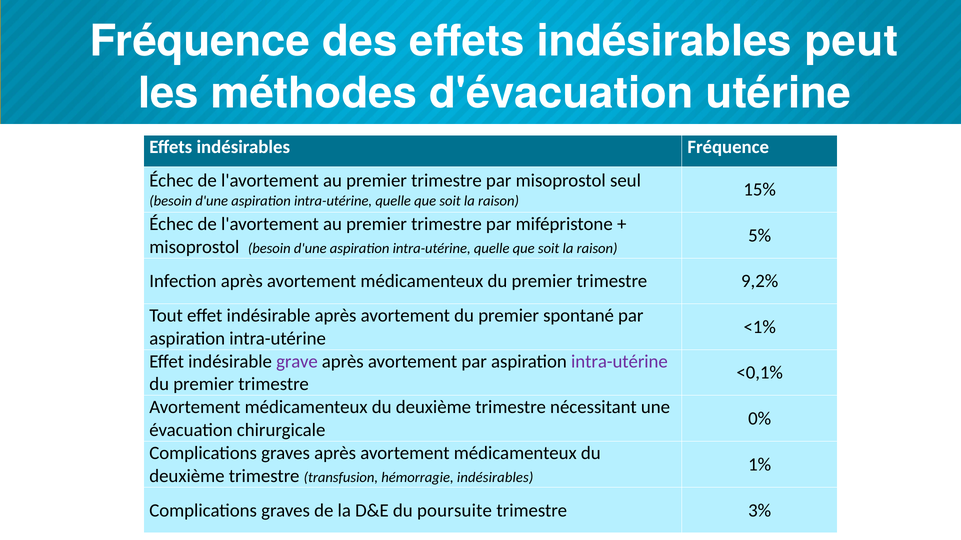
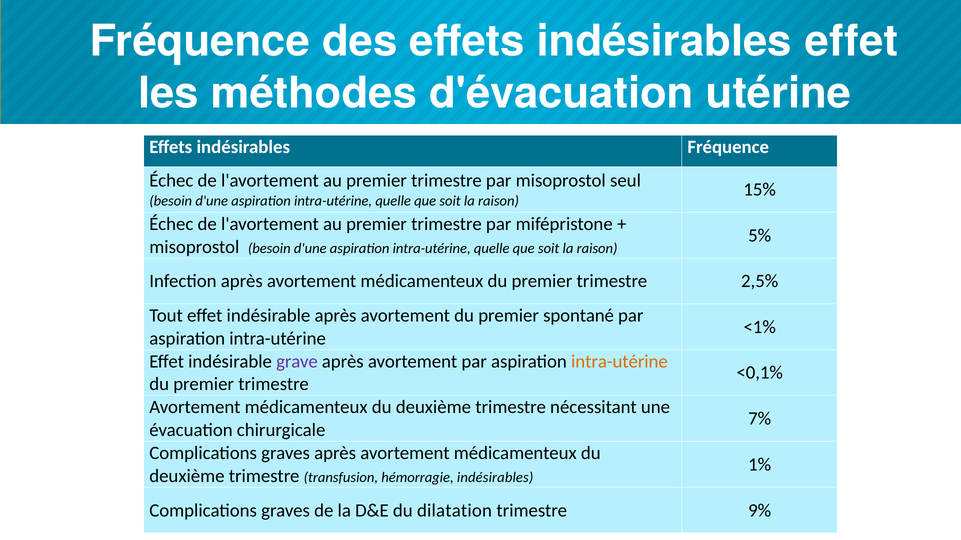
indésirables peut: peut -> effet
9,2%: 9,2% -> 2,5%
intra-utérine at (619, 362) colour: purple -> orange
0%: 0% -> 7%
poursuite: poursuite -> dilatation
3%: 3% -> 9%
